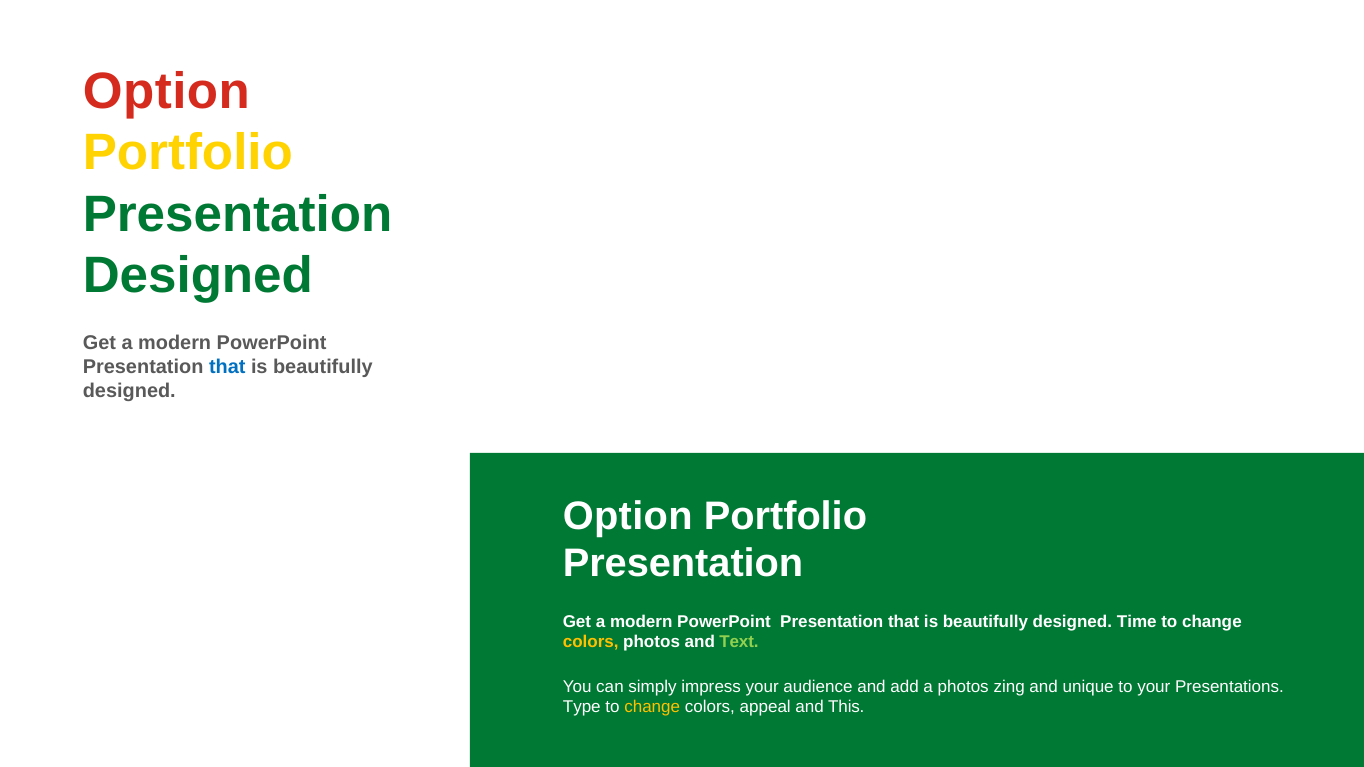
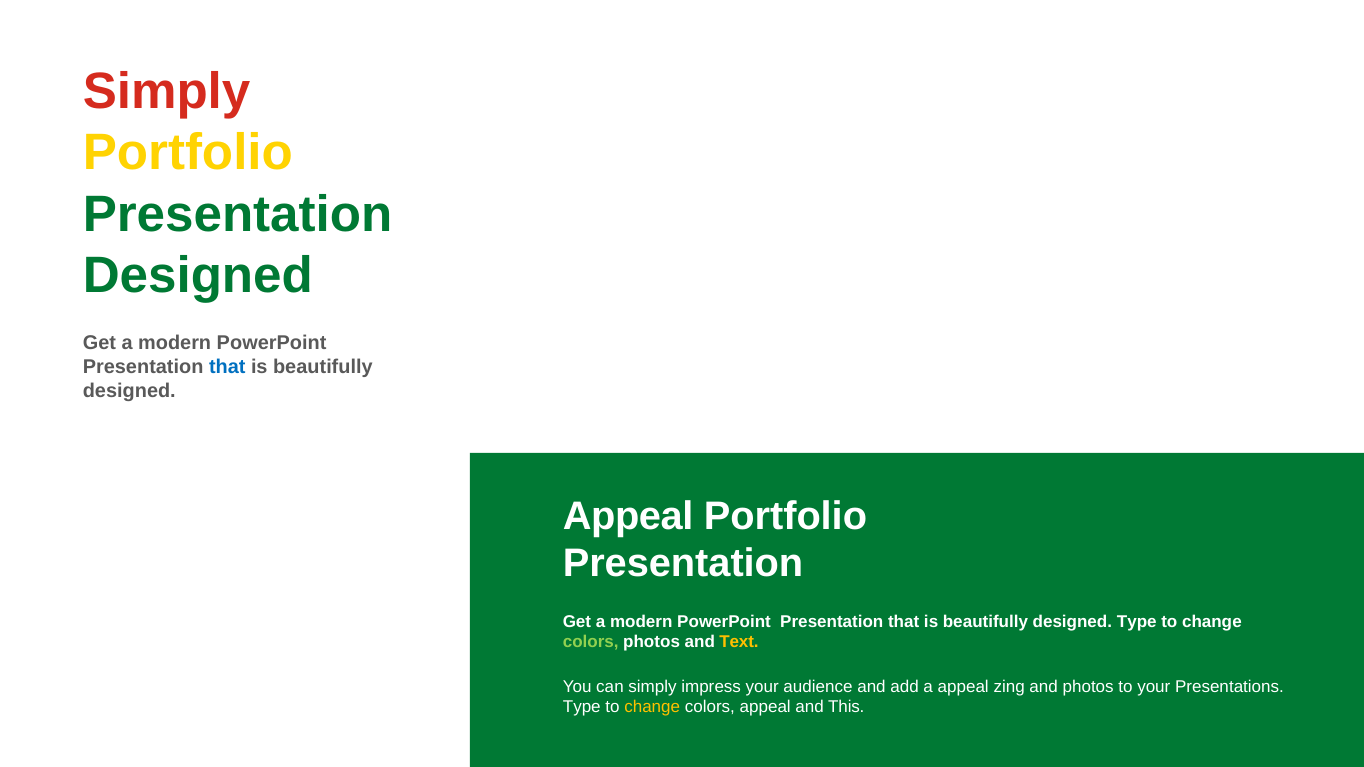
Option at (166, 91): Option -> Simply
Option at (628, 516): Option -> Appeal
designed Time: Time -> Type
colors at (591, 642) colour: yellow -> light green
Text colour: light green -> yellow
a photos: photos -> appeal
and unique: unique -> photos
